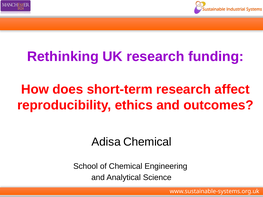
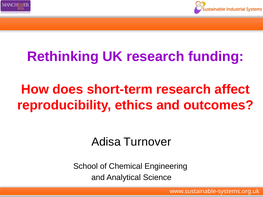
Adisa Chemical: Chemical -> Turnover
